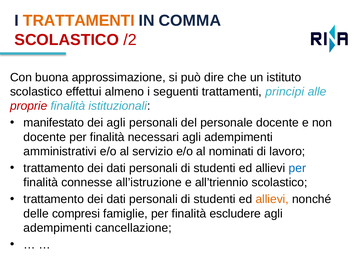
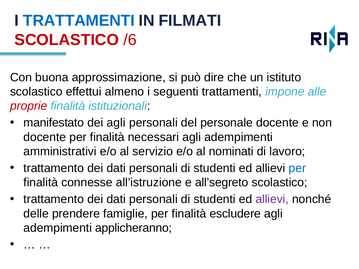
TRATTAMENTI at (79, 21) colour: orange -> blue
COMMA: COMMA -> FILMATI
/2: /2 -> /6
principi: principi -> impone
all’triennio: all’triennio -> all’segreto
allievi at (272, 199) colour: orange -> purple
compresi: compresi -> prendere
cancellazione: cancellazione -> applicheranno
